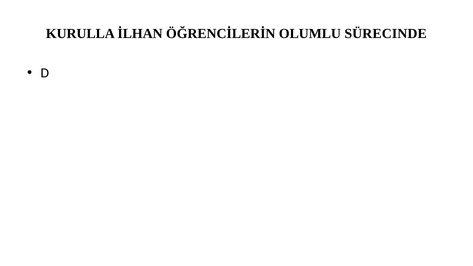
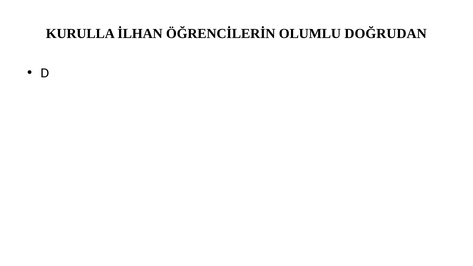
SÜRECINDE: SÜRECINDE -> DOĞRUDAN
